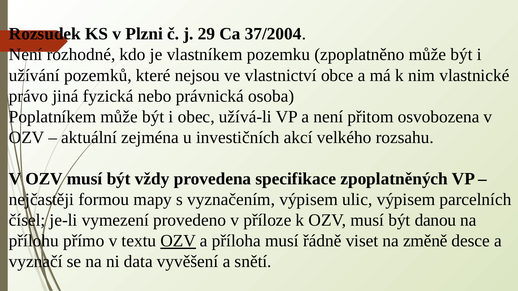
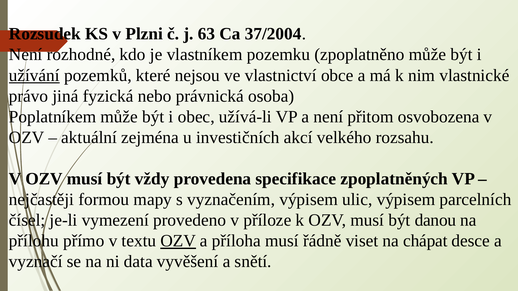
29: 29 -> 63
užívání underline: none -> present
změně: změně -> chápat
